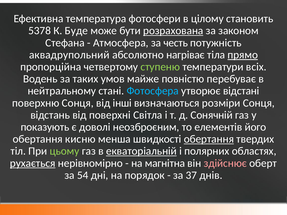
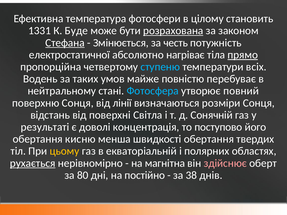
5378: 5378 -> 1331
Стефана underline: none -> present
Атмосфера: Атмосфера -> Змінюється
аквадрупольний: аквадрупольний -> електростатичної
ступеню colour: light green -> light blue
відстані: відстані -> повний
інші: інші -> лінії
показують: показують -> результаті
неозброєним: неозброєним -> концентрація
елементів: елементів -> поступово
обертання at (209, 139) underline: present -> none
цьому colour: light green -> yellow
екваторіальній underline: present -> none
54: 54 -> 80
порядок: порядок -> постійно
37: 37 -> 38
